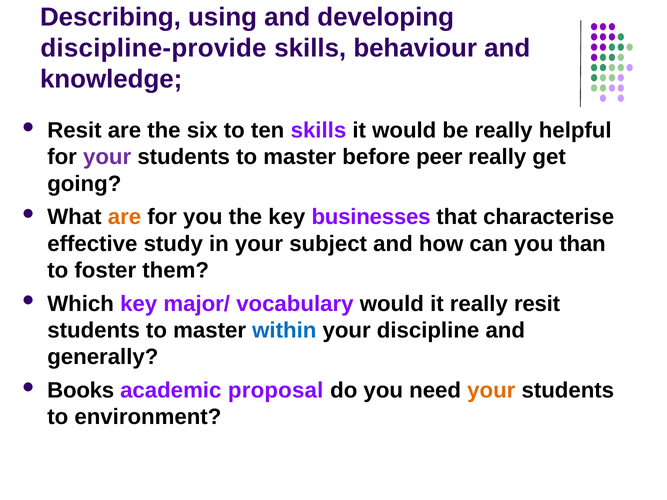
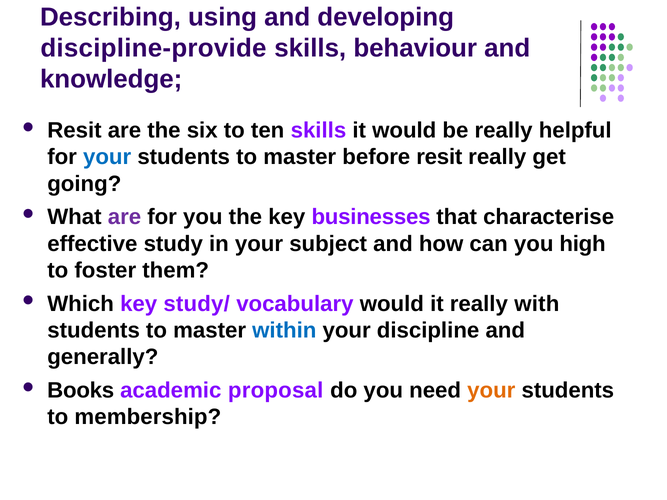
your at (107, 157) colour: purple -> blue
before peer: peer -> resit
are at (124, 217) colour: orange -> purple
than: than -> high
major/: major/ -> study/
really resit: resit -> with
environment: environment -> membership
